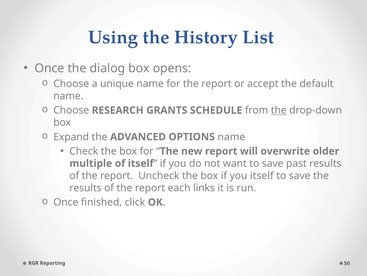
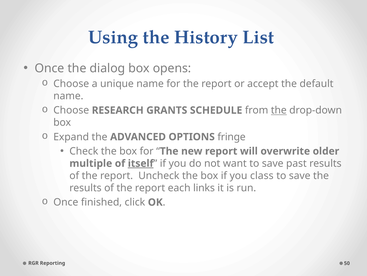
OPTIONS name: name -> fringe
itself at (141, 163) underline: none -> present
you itself: itself -> class
